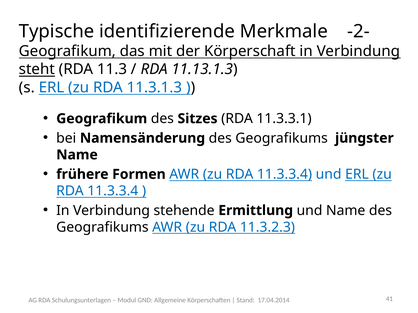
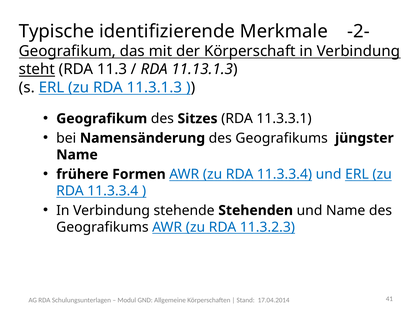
Ermittlung: Ermittlung -> Stehenden
